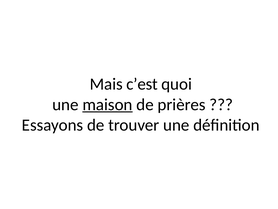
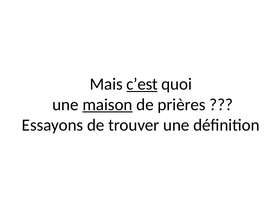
c’est underline: none -> present
